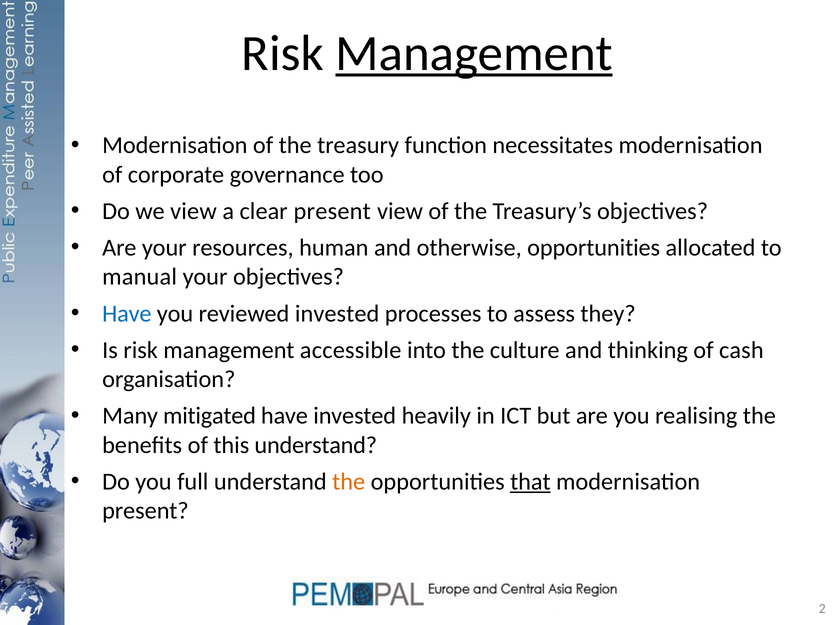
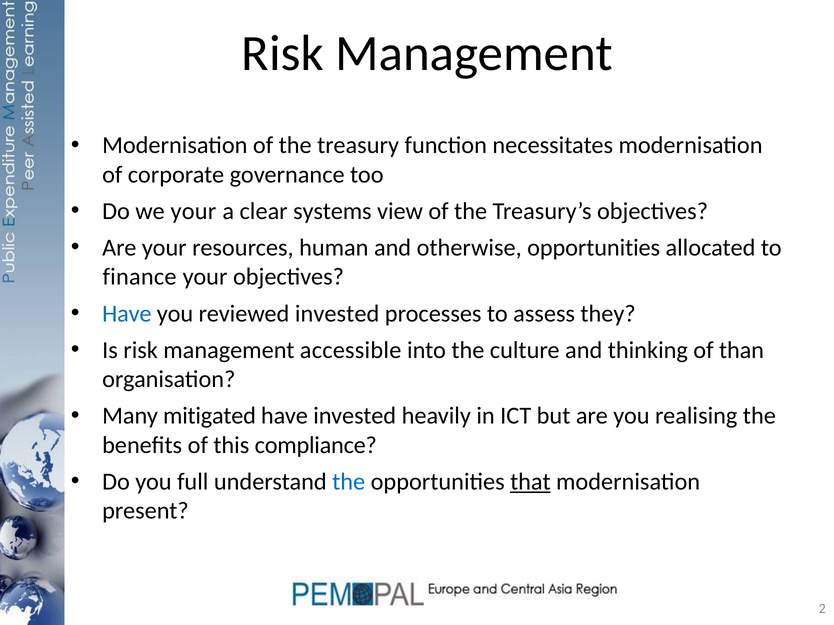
Management at (474, 53) underline: present -> none
we view: view -> your
clear present: present -> systems
manual: manual -> finance
cash: cash -> than
this understand: understand -> compliance
the at (349, 482) colour: orange -> blue
